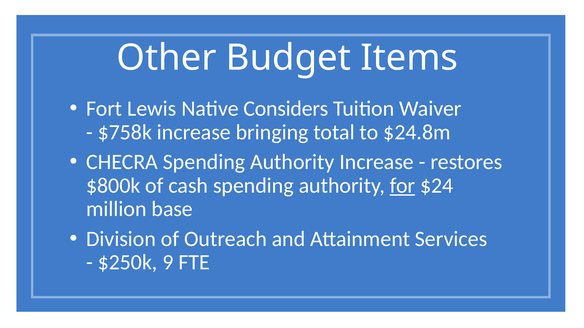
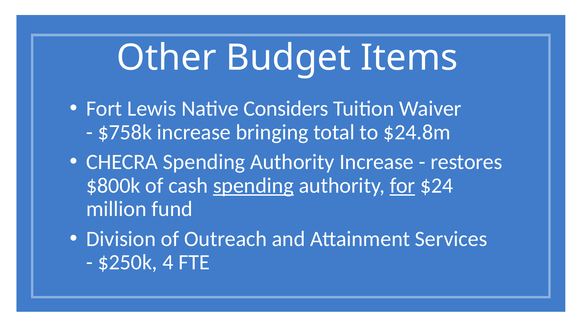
spending at (253, 186) underline: none -> present
base: base -> fund
9: 9 -> 4
